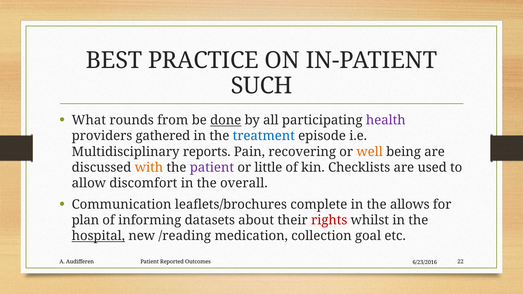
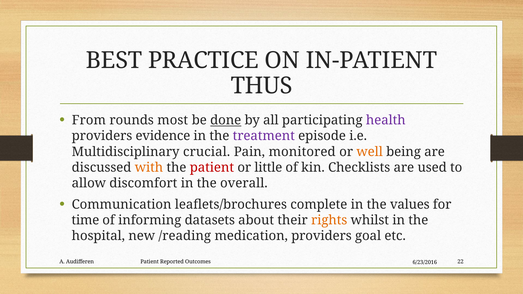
SUCH: SUCH -> THUS
What: What -> From
from: from -> most
gathered: gathered -> evidence
treatment colour: blue -> purple
reports: reports -> crucial
recovering: recovering -> monitored
patient at (212, 167) colour: purple -> red
allows: allows -> values
plan: plan -> time
rights colour: red -> orange
hospital underline: present -> none
medication collection: collection -> providers
